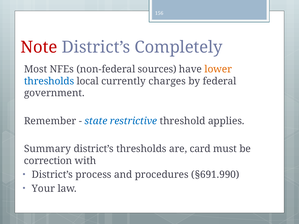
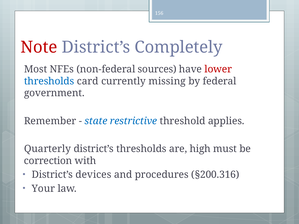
lower colour: orange -> red
local: local -> card
charges: charges -> missing
Summary: Summary -> Quarterly
card: card -> high
process: process -> devices
§691.990: §691.990 -> §200.316
